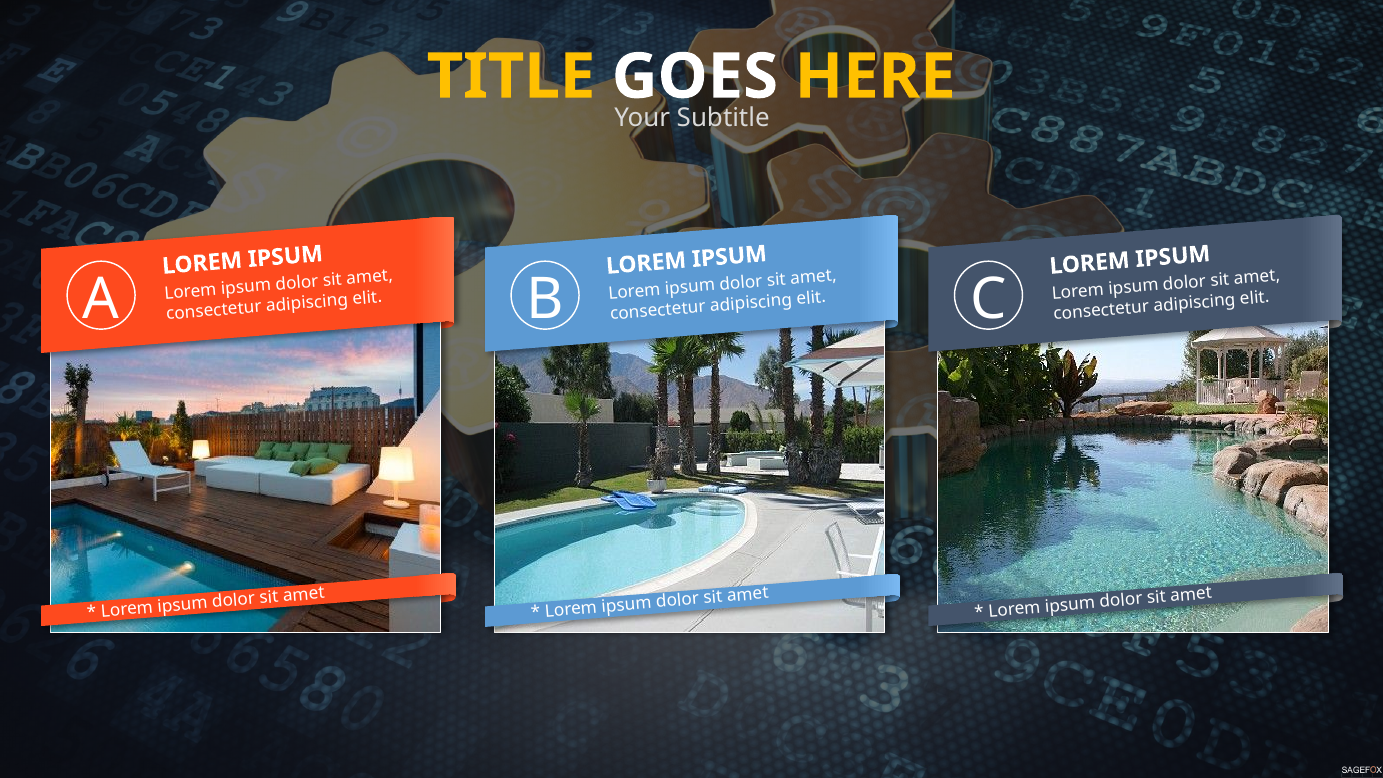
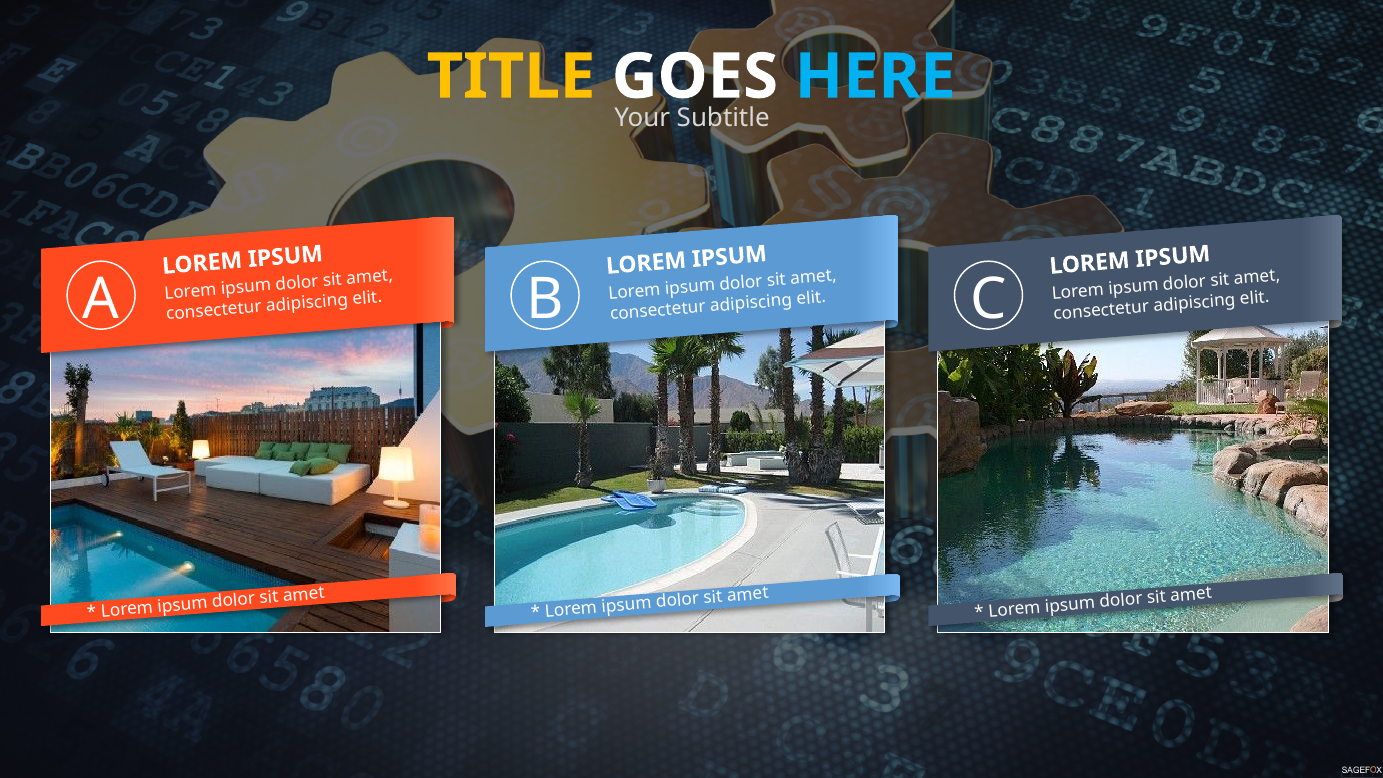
HERE colour: yellow -> light blue
